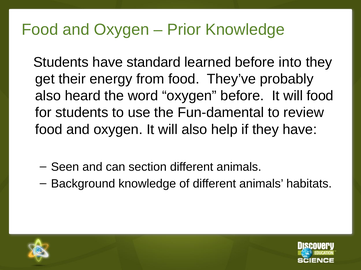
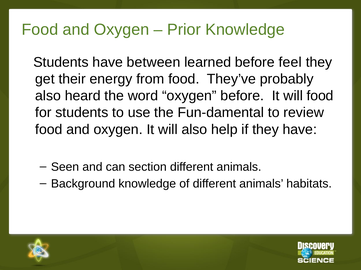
standard: standard -> between
into: into -> feel
